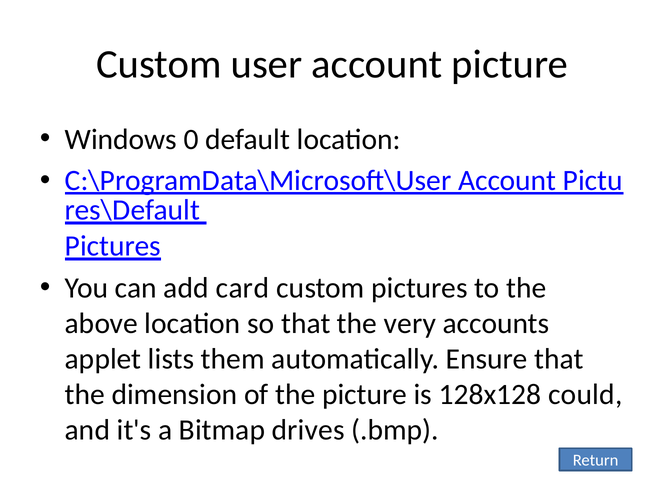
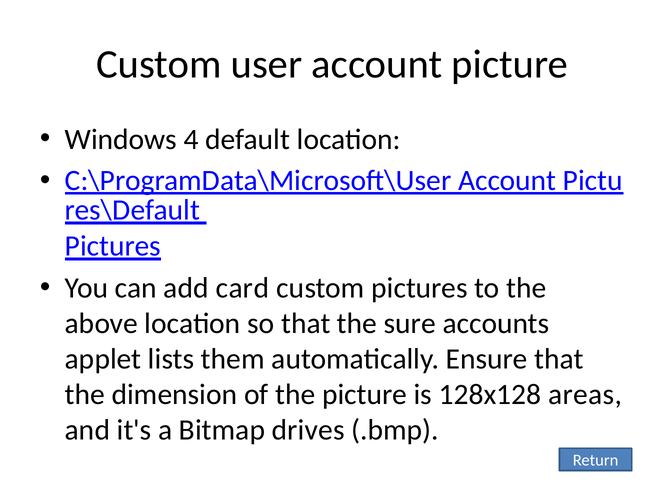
0: 0 -> 4
very: very -> sure
could: could -> areas
